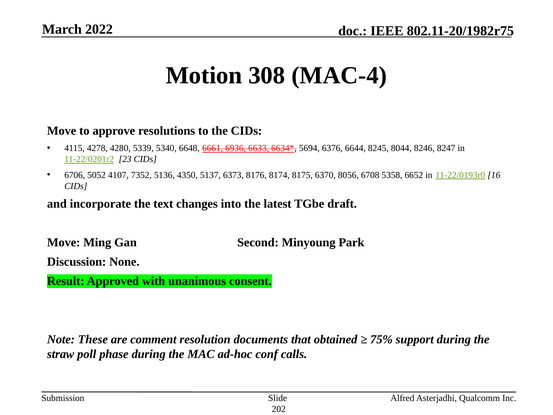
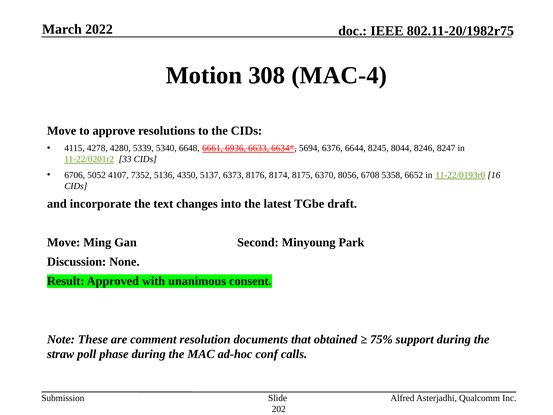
23: 23 -> 33
